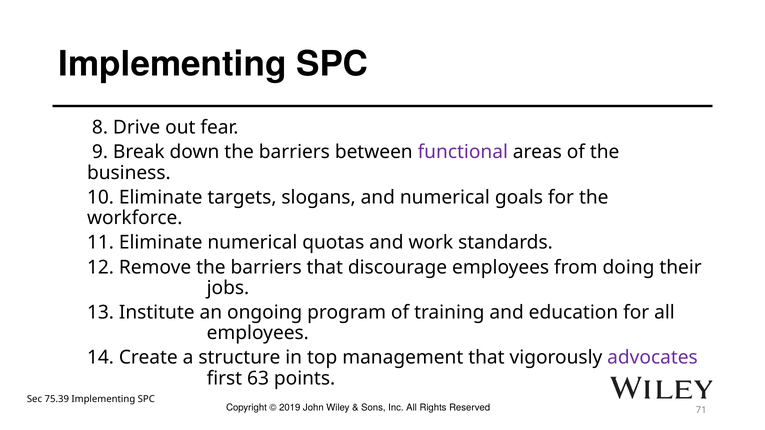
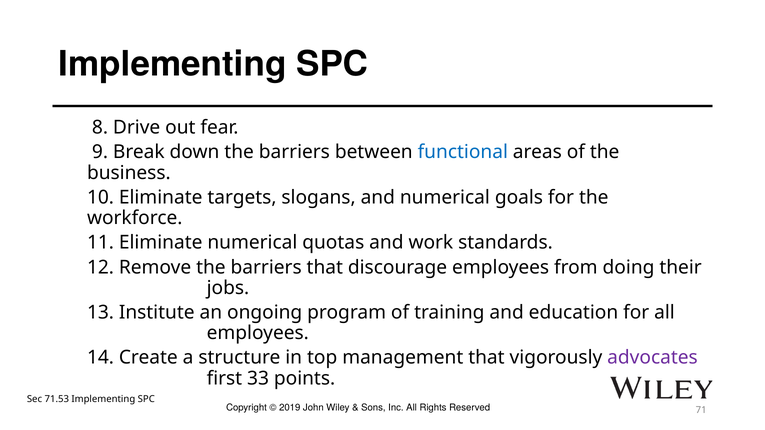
functional colour: purple -> blue
63: 63 -> 33
75.39: 75.39 -> 71.53
